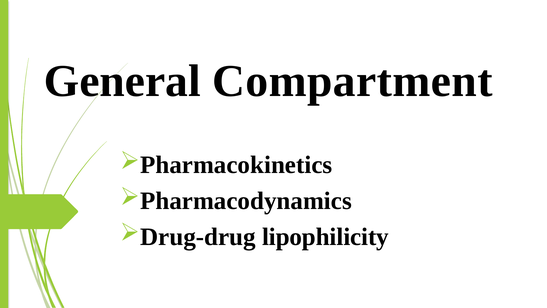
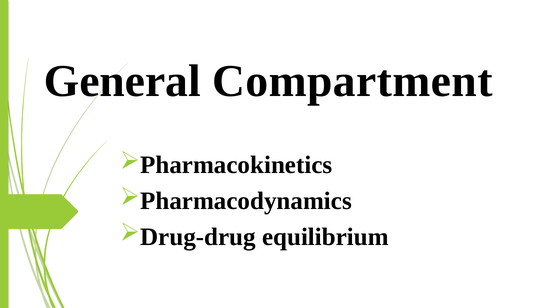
lipophilicity: lipophilicity -> equilibrium
